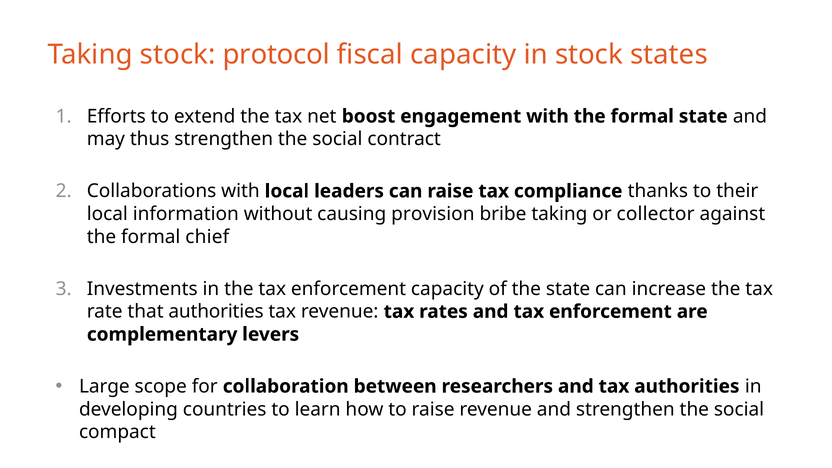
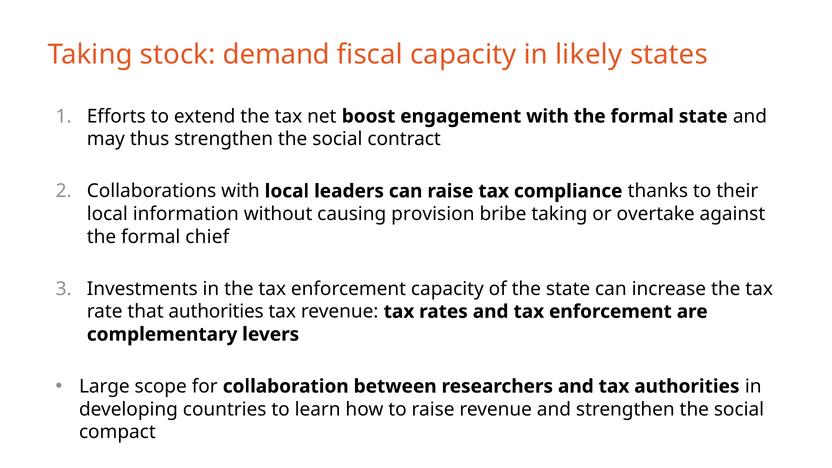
protocol: protocol -> demand
in stock: stock -> likely
collector: collector -> overtake
